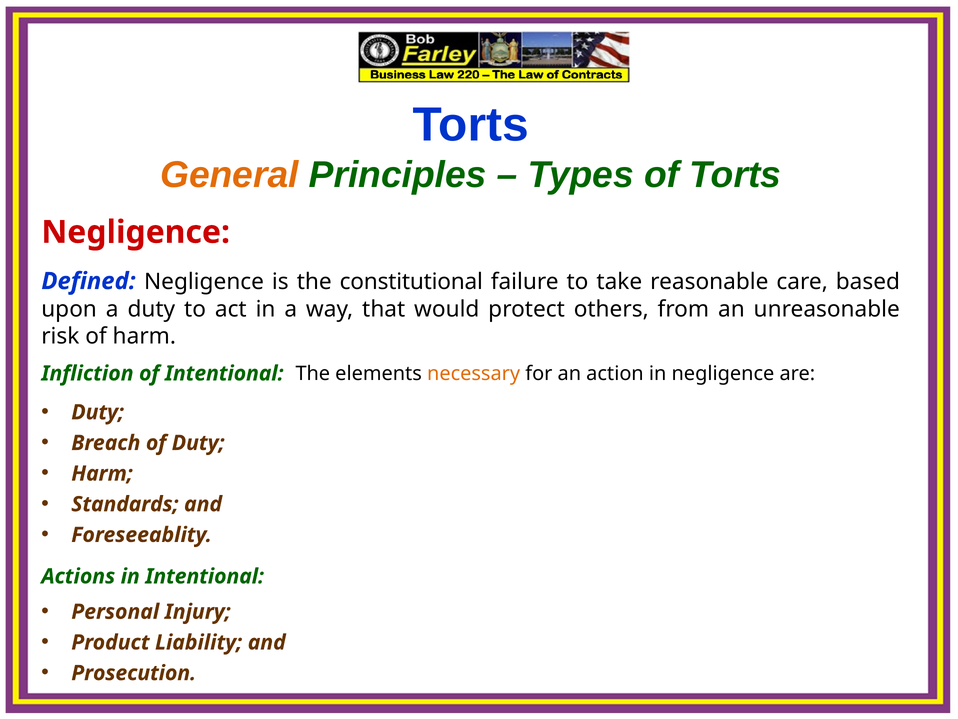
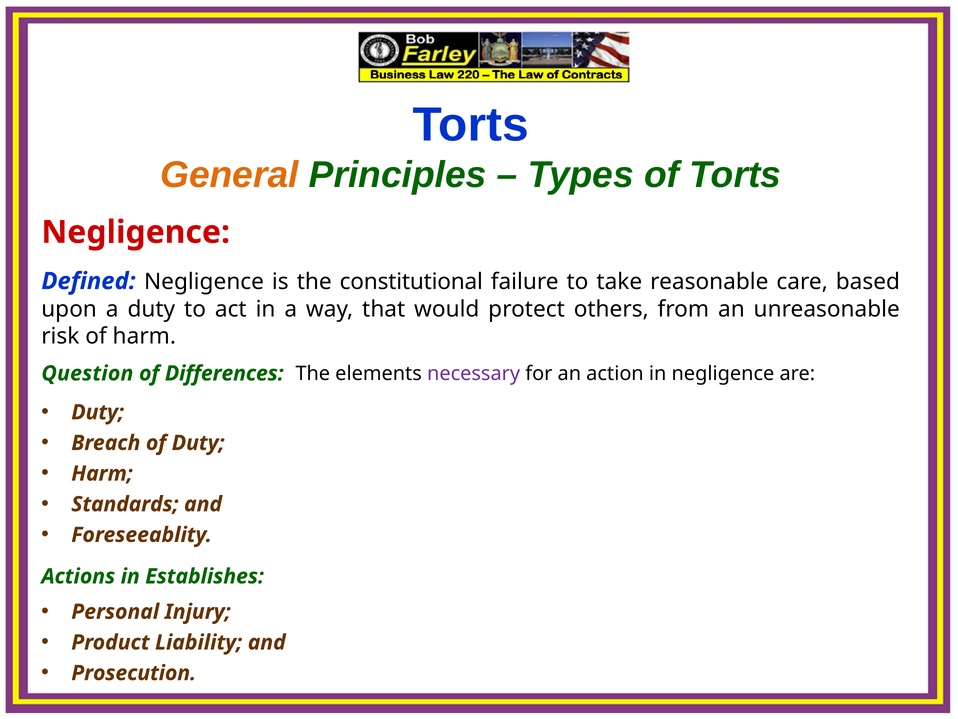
Infliction: Infliction -> Question
of Intentional: Intentional -> Differences
necessary colour: orange -> purple
in Intentional: Intentional -> Establishes
